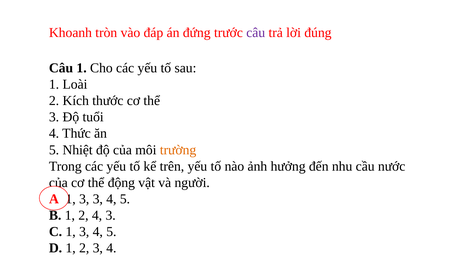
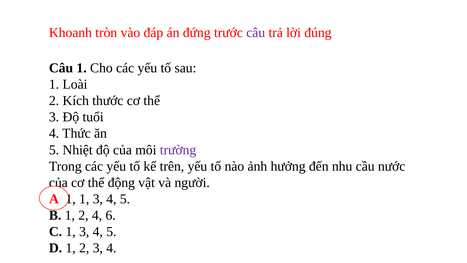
trường colour: orange -> purple
3 at (84, 199): 3 -> 1
4 3: 3 -> 6
